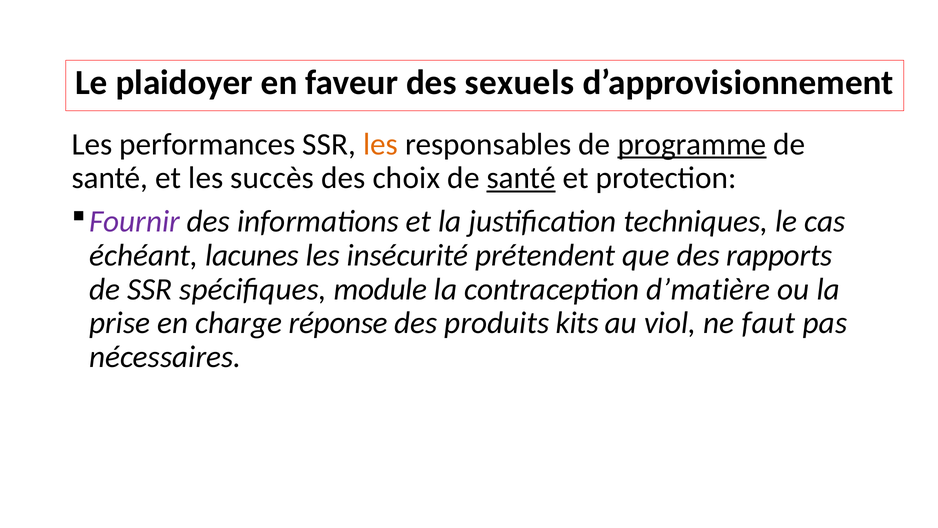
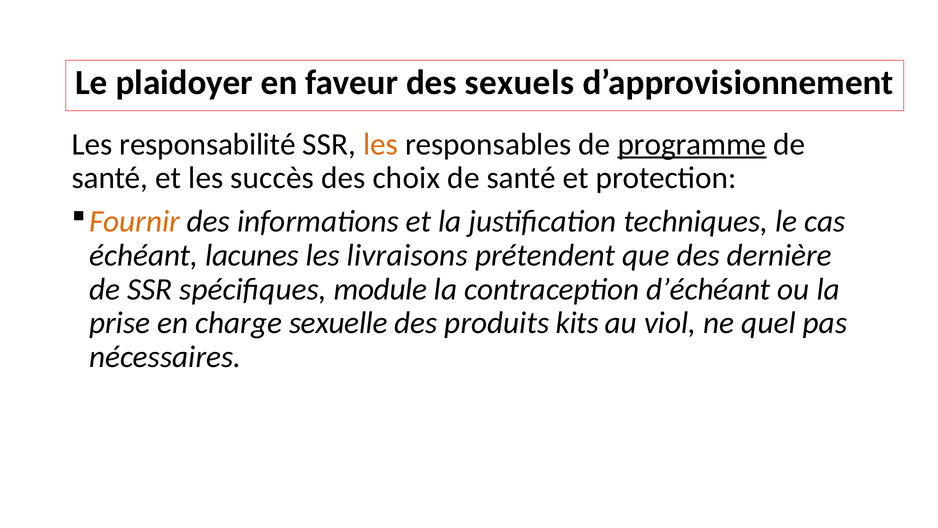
performances: performances -> responsabilité
santé at (521, 178) underline: present -> none
Fournir colour: purple -> orange
insécurité: insécurité -> livraisons
rapports: rapports -> dernière
d’matière: d’matière -> d’échéant
réponse: réponse -> sexuelle
faut: faut -> quel
